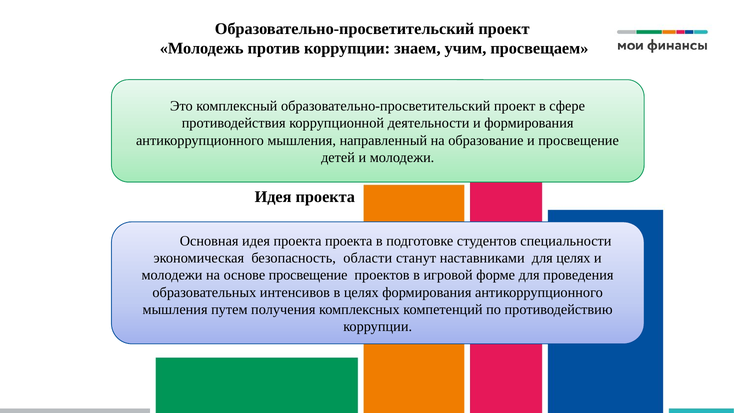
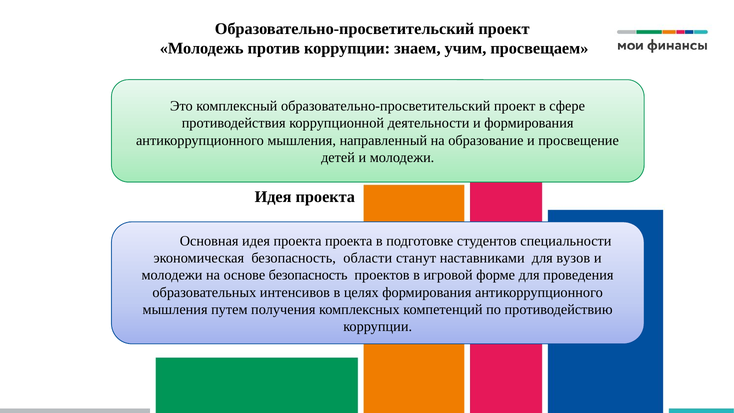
для целях: целях -> вузов
основе просвещение: просвещение -> безопасность
